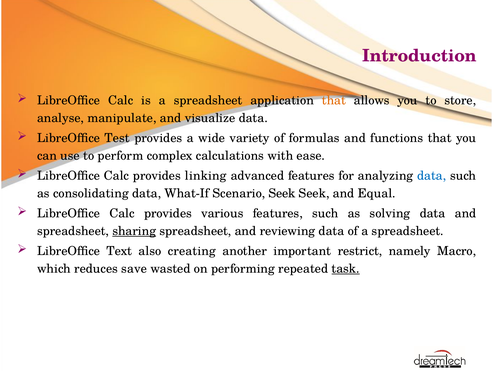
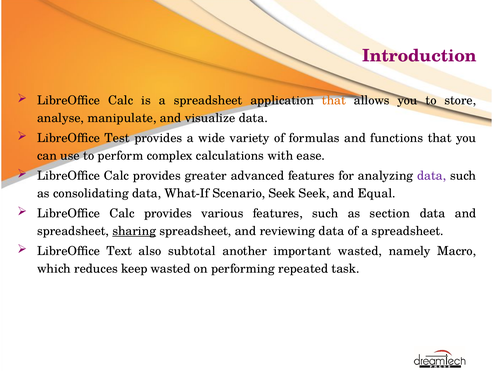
linking: linking -> greater
data at (432, 175) colour: blue -> purple
solving: solving -> section
creating: creating -> subtotal
important restrict: restrict -> wasted
save: save -> keep
task underline: present -> none
